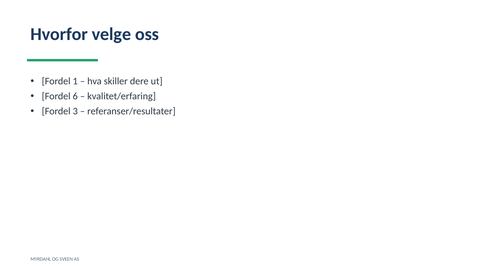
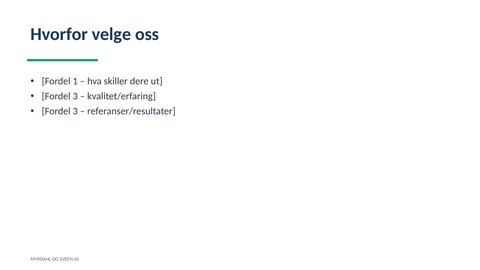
6 at (75, 96): 6 -> 3
